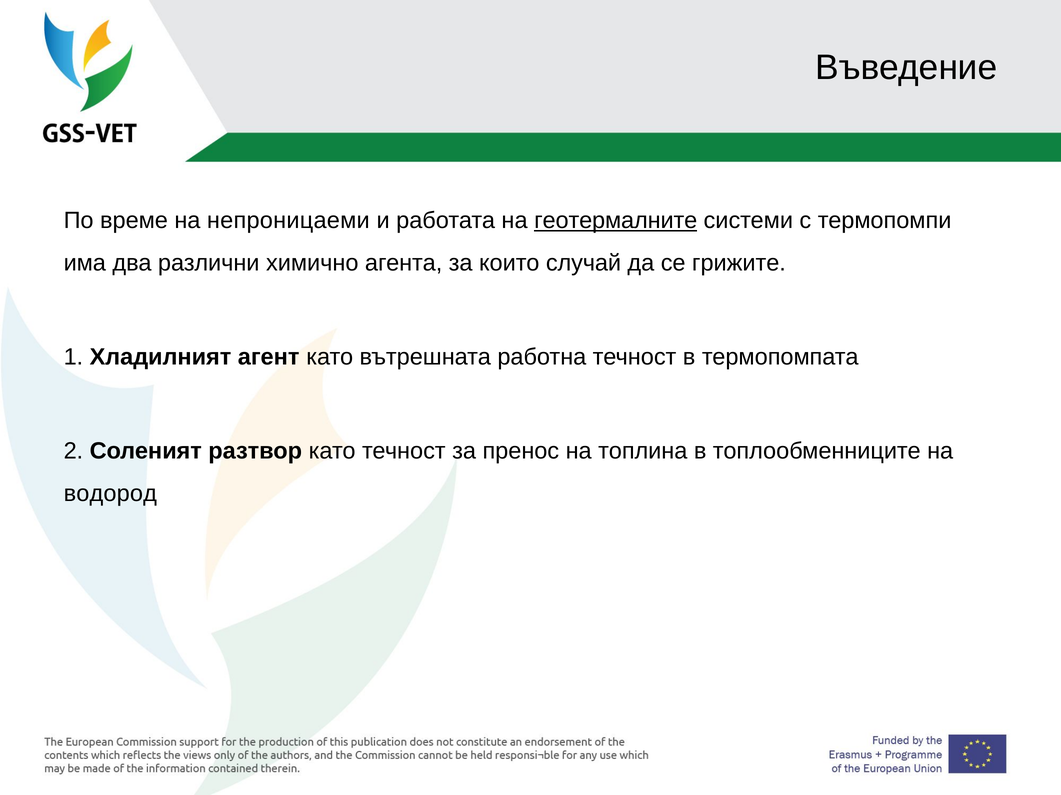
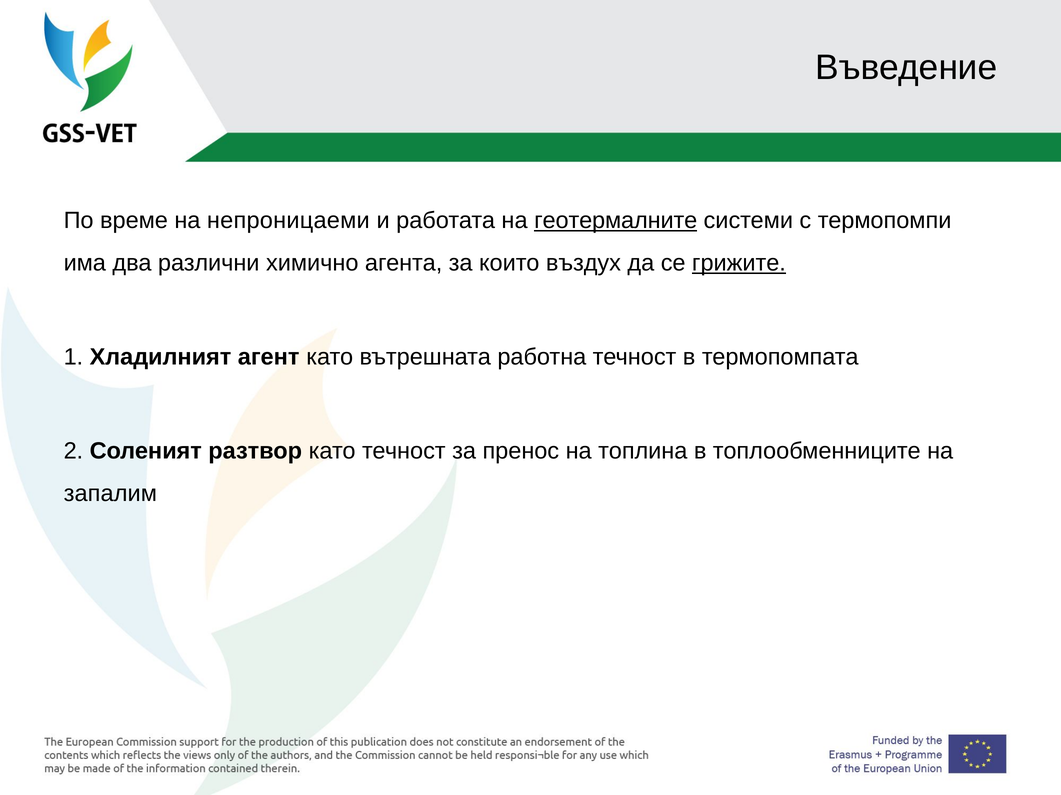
случай: случай -> въздух
грижите underline: none -> present
водород: водород -> запалим
